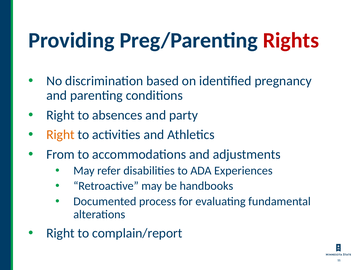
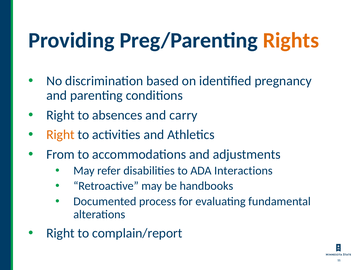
Rights colour: red -> orange
party: party -> carry
Experiences: Experiences -> Interactions
